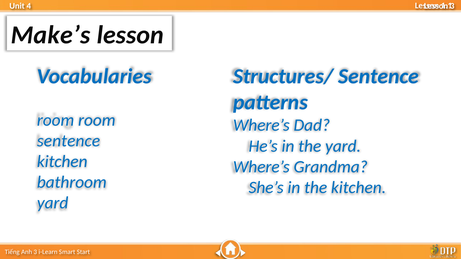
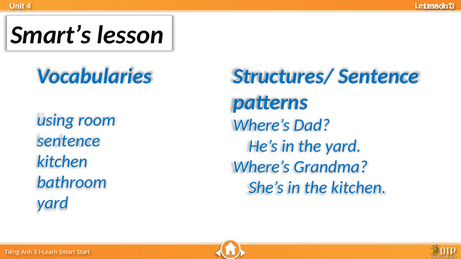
Make’s: Make’s -> Smart’s
room at (56, 120): room -> using
